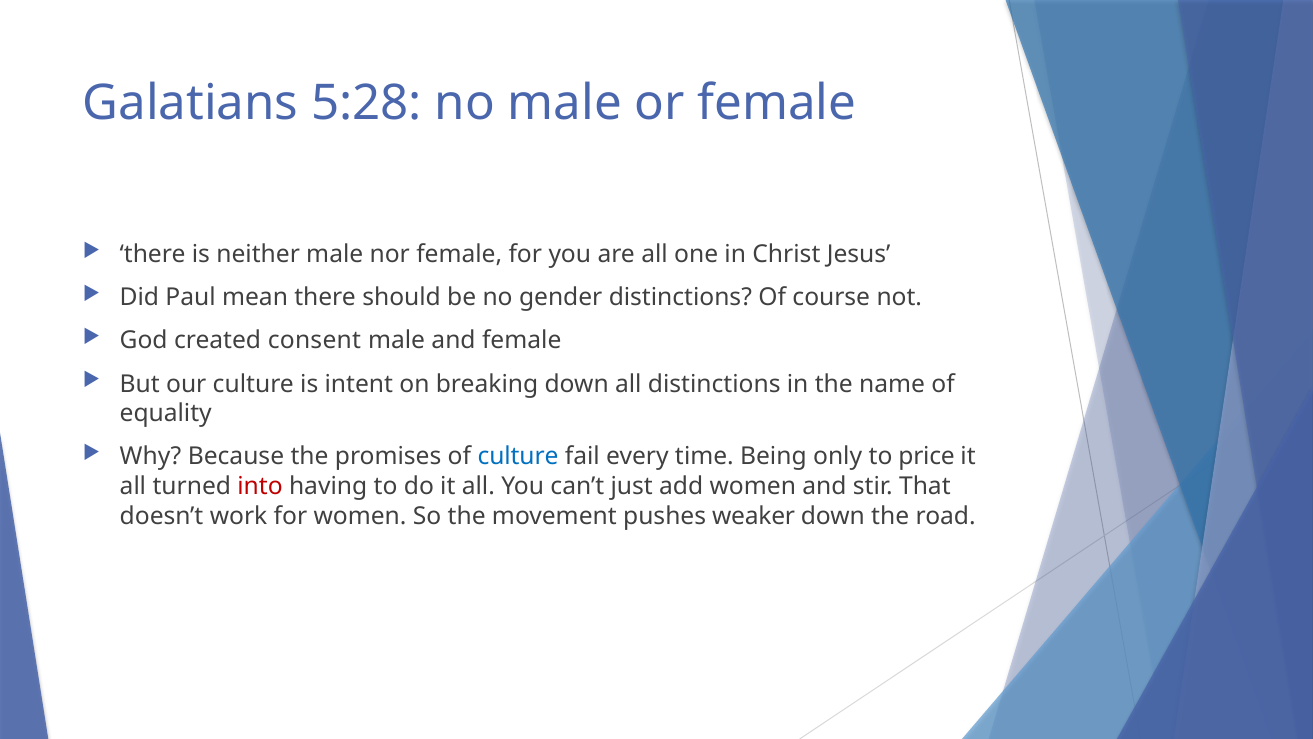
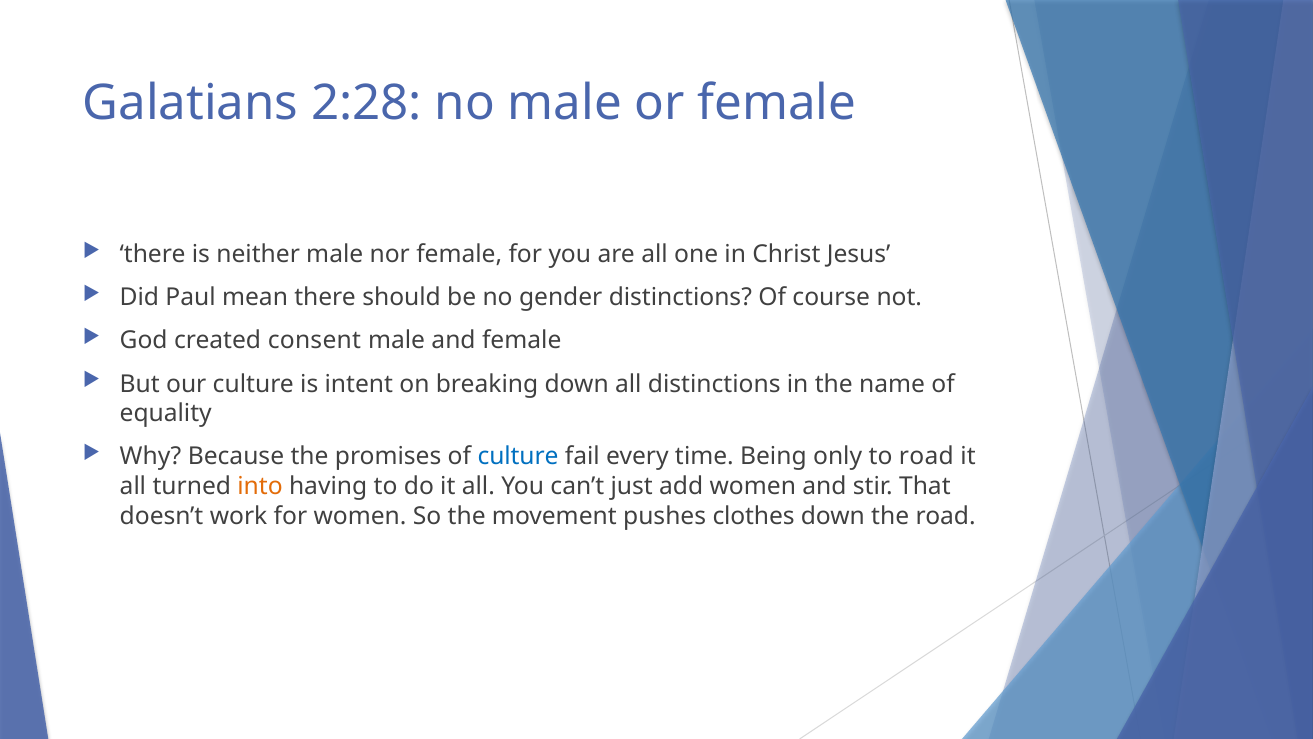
5:28: 5:28 -> 2:28
to price: price -> road
into colour: red -> orange
weaker: weaker -> clothes
